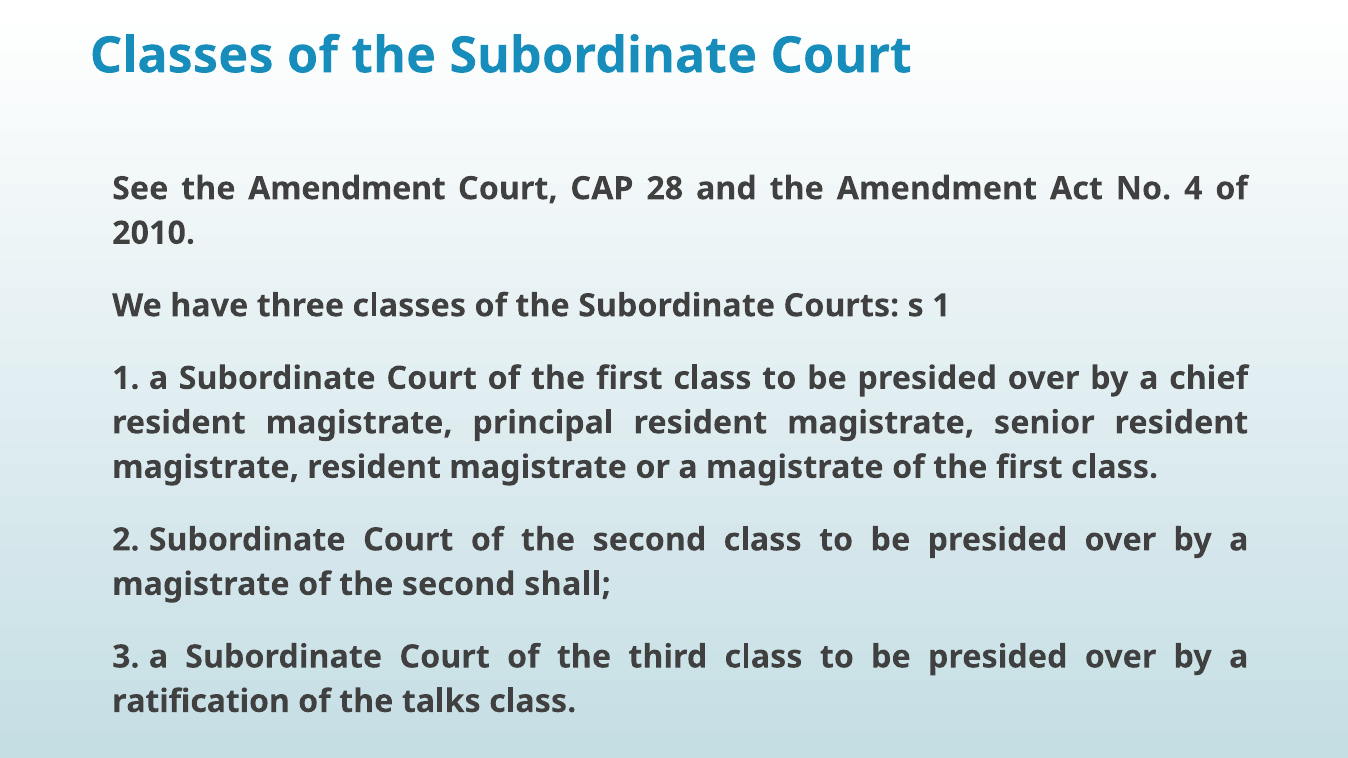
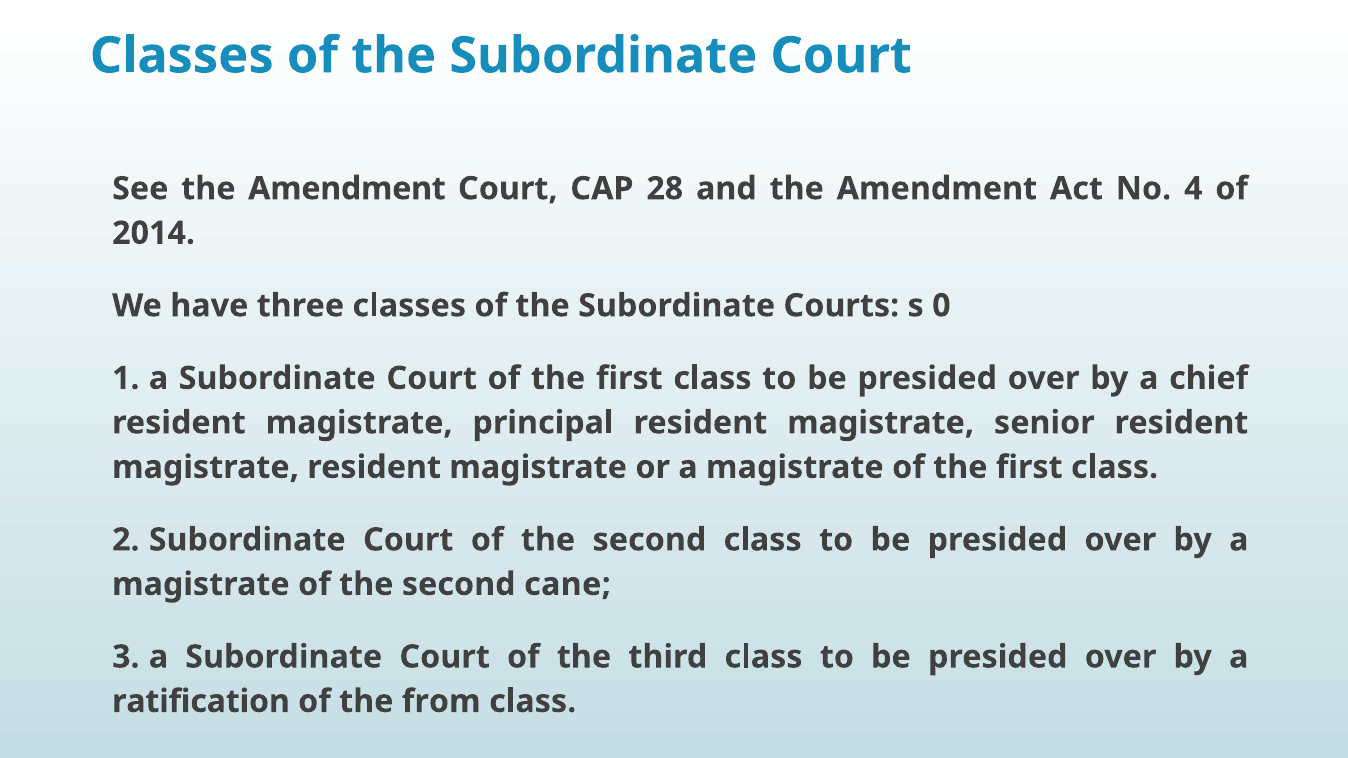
2010: 2010 -> 2014
s 1: 1 -> 0
shall: shall -> cane
talks: talks -> from
